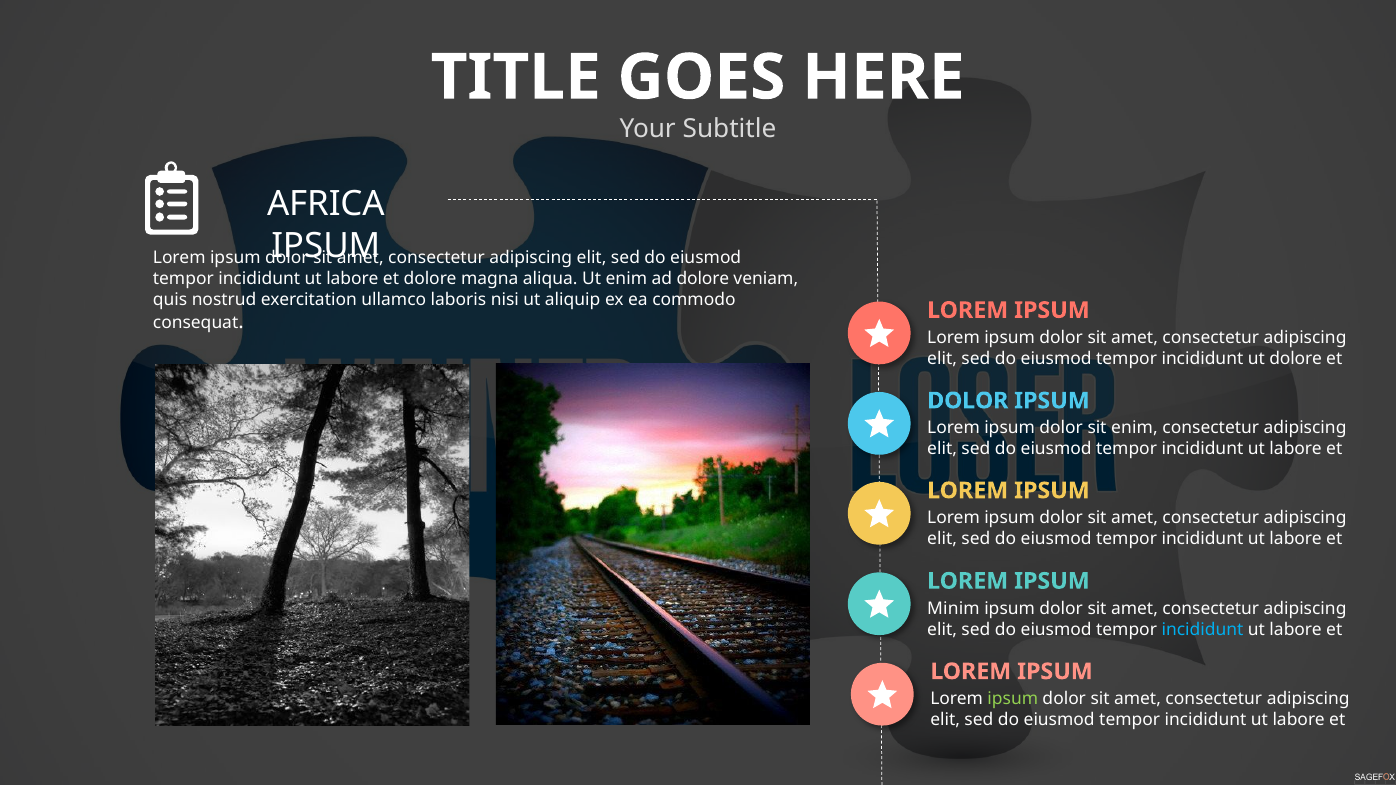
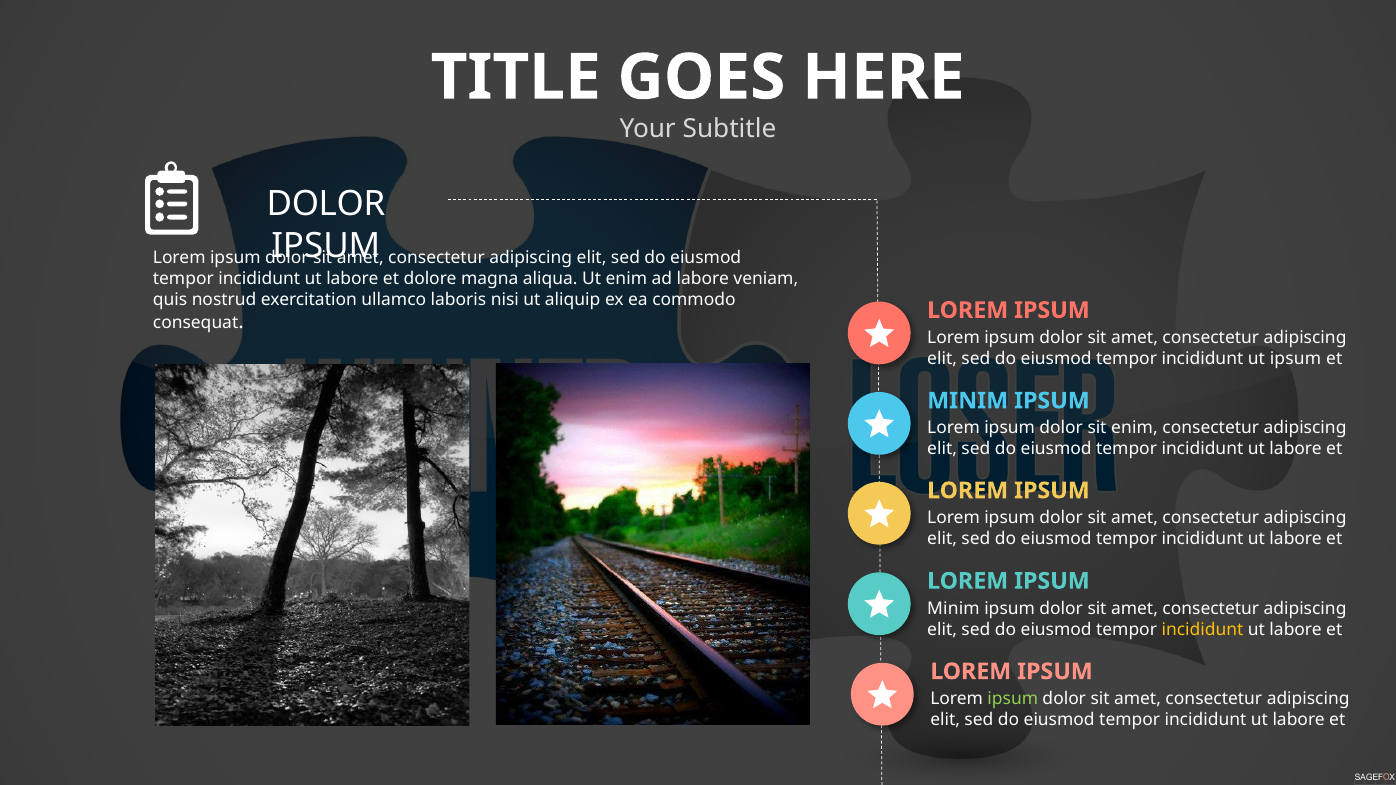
AFRICA at (326, 204): AFRICA -> DOLOR
ad dolore: dolore -> labore
ut dolore: dolore -> ipsum
DOLOR at (968, 401): DOLOR -> MINIM
incididunt at (1202, 630) colour: light blue -> yellow
